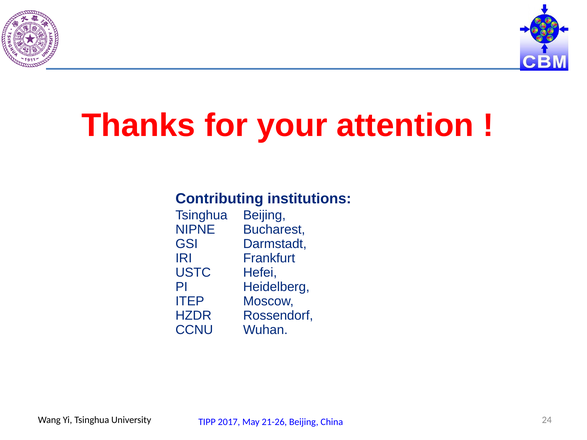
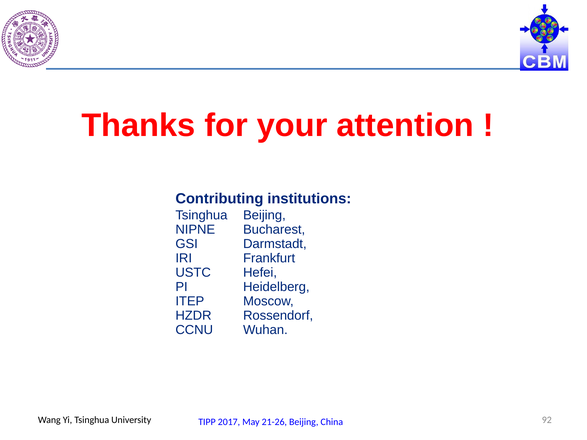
24: 24 -> 92
